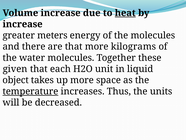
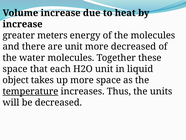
heat underline: present -> none
are that: that -> unit
more kilograms: kilograms -> decreased
given at (15, 69): given -> space
